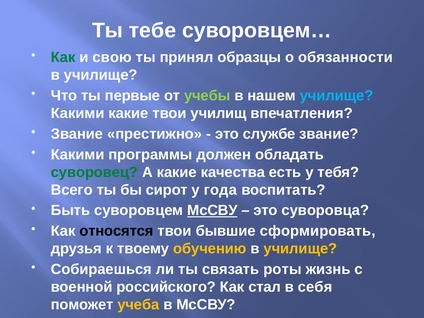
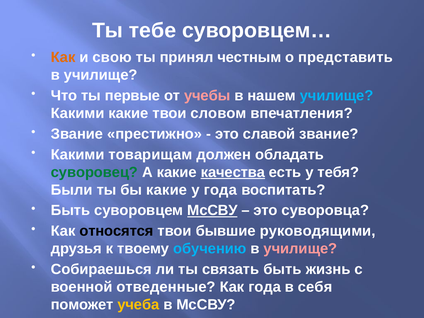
Как at (63, 57) colour: green -> orange
образцы: образцы -> честным
обязанности: обязанности -> представить
учебы colour: light green -> pink
училищ: училищ -> словом
службе: службе -> славой
программы: программы -> товарищам
качества underline: none -> present
Всего: Всего -> Были
бы сирот: сирот -> какие
сформировать: сформировать -> руководящими
обучению colour: yellow -> light blue
училище at (300, 249) colour: yellow -> pink
связать роты: роты -> быть
российского: российского -> отведенные
Как стал: стал -> года
